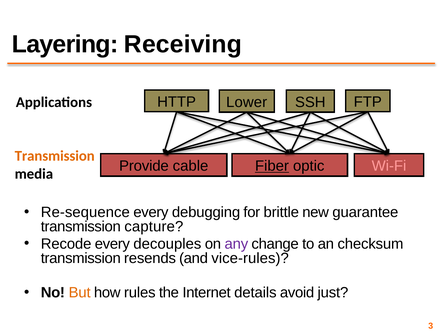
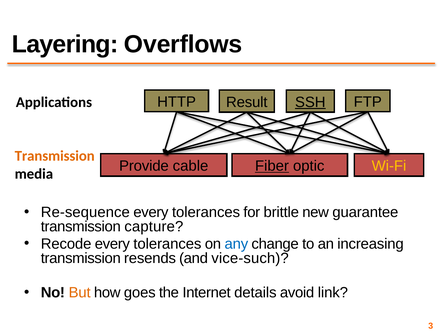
Receiving: Receiving -> Overflows
SSH underline: none -> present
Lower: Lower -> Result
Wi-Fi colour: pink -> yellow
debugging at (206, 212): debugging -> tolerances
decouples at (167, 244): decouples -> tolerances
any colour: purple -> blue
checksum: checksum -> increasing
vice-rules: vice-rules -> vice-such
rules: rules -> goes
just: just -> link
